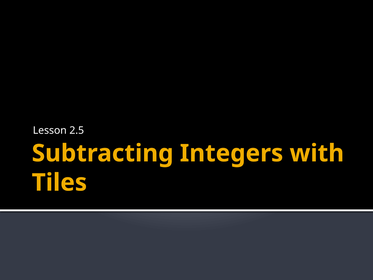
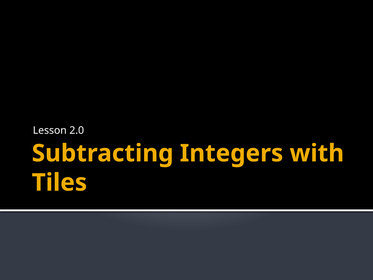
2.5: 2.5 -> 2.0
